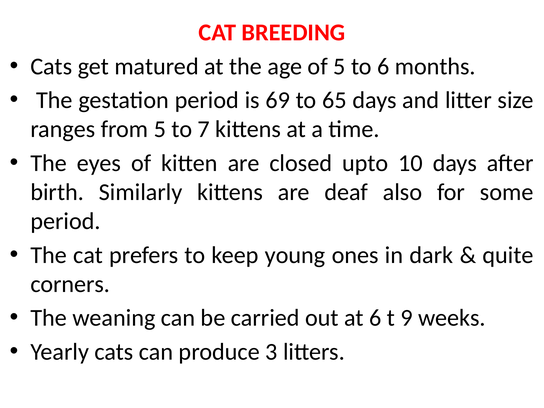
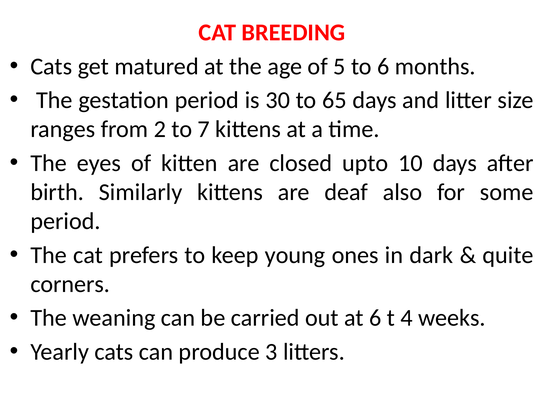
69: 69 -> 30
from 5: 5 -> 2
9: 9 -> 4
